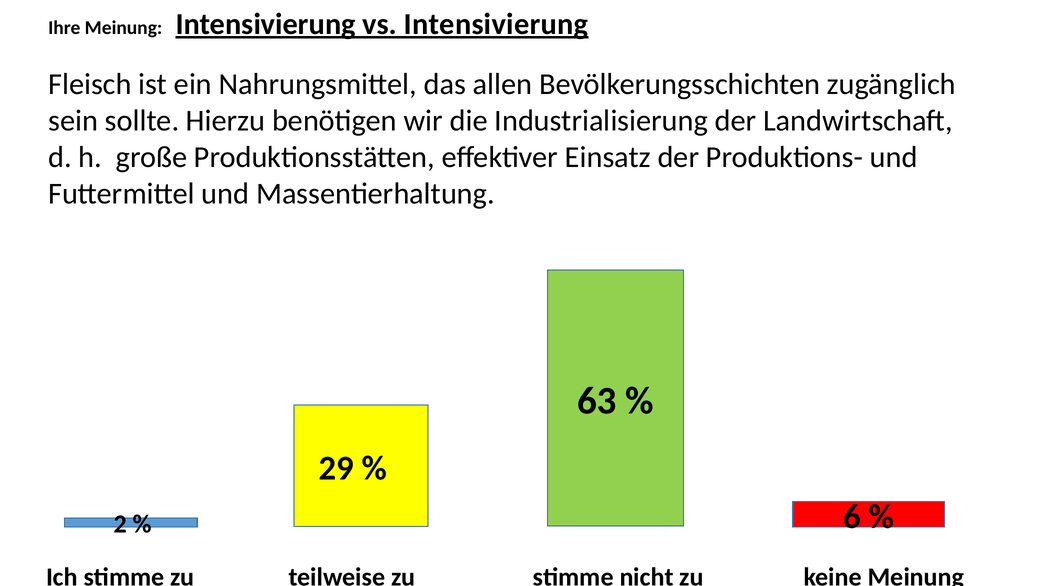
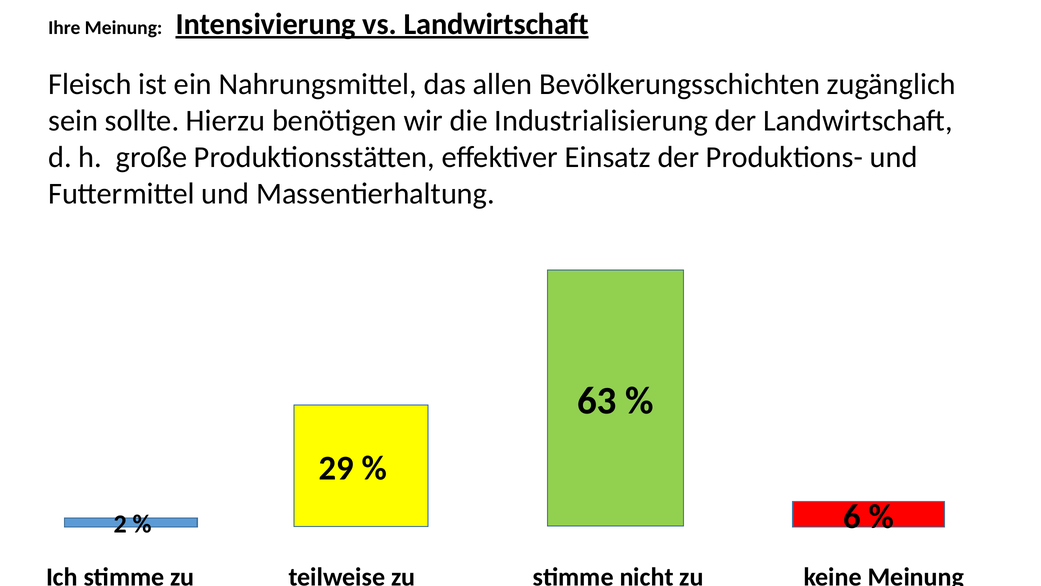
vs Intensivierung: Intensivierung -> Landwirtschaft
